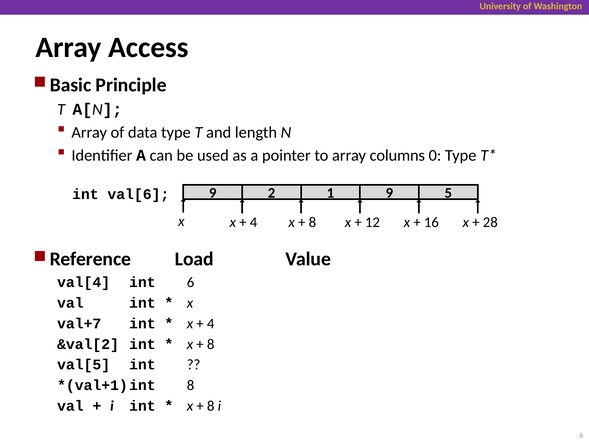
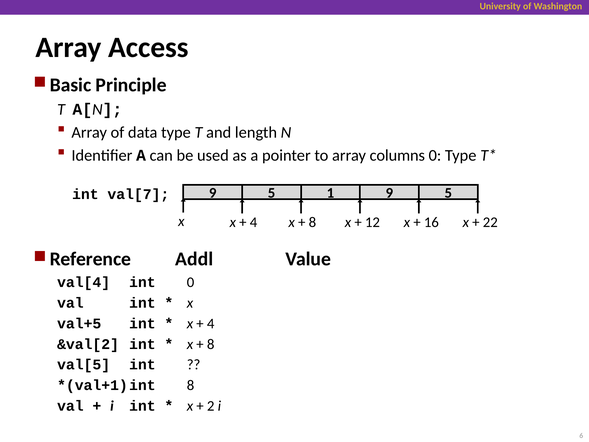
val[6: val[6 -> val[7
2 at (272, 193): 2 -> 5
28: 28 -> 22
Load: Load -> Addl
int 6: 6 -> 0
val+7: val+7 -> val+5
8 at (211, 406): 8 -> 2
